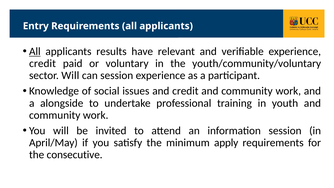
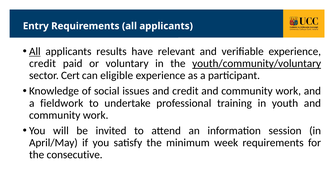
youth/community/voluntary underline: none -> present
sector Will: Will -> Cert
can session: session -> eligible
alongside: alongside -> fieldwork
apply: apply -> week
